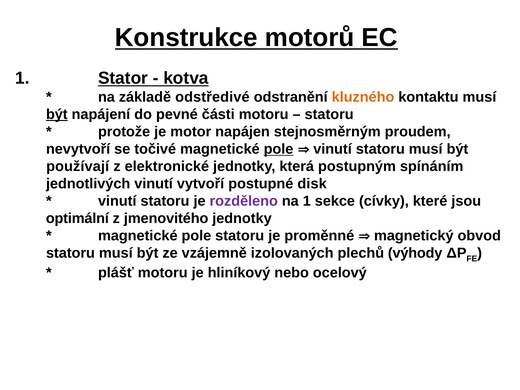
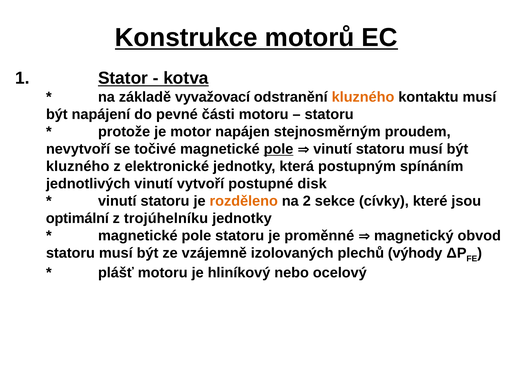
odstředivé: odstředivé -> vyvažovací
být at (57, 114) underline: present -> none
používají at (78, 166): používají -> kluzného
rozděleno colour: purple -> orange
na 1: 1 -> 2
jmenovitého: jmenovitého -> trojúhelníku
